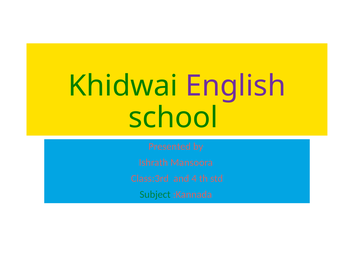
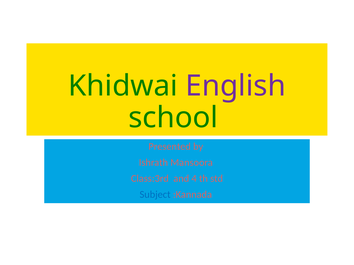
Subject colour: green -> blue
